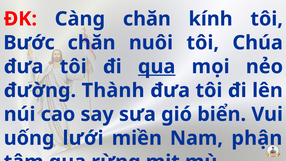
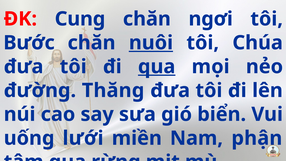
Càng: Càng -> Cung
kính: kính -> ngơi
nuôi underline: none -> present
Thành: Thành -> Thăng
